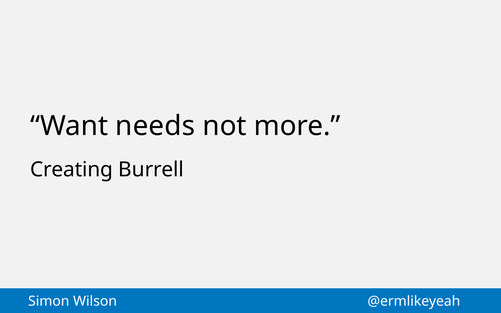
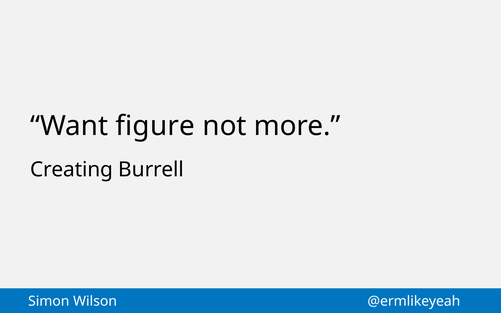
needs: needs -> figure
